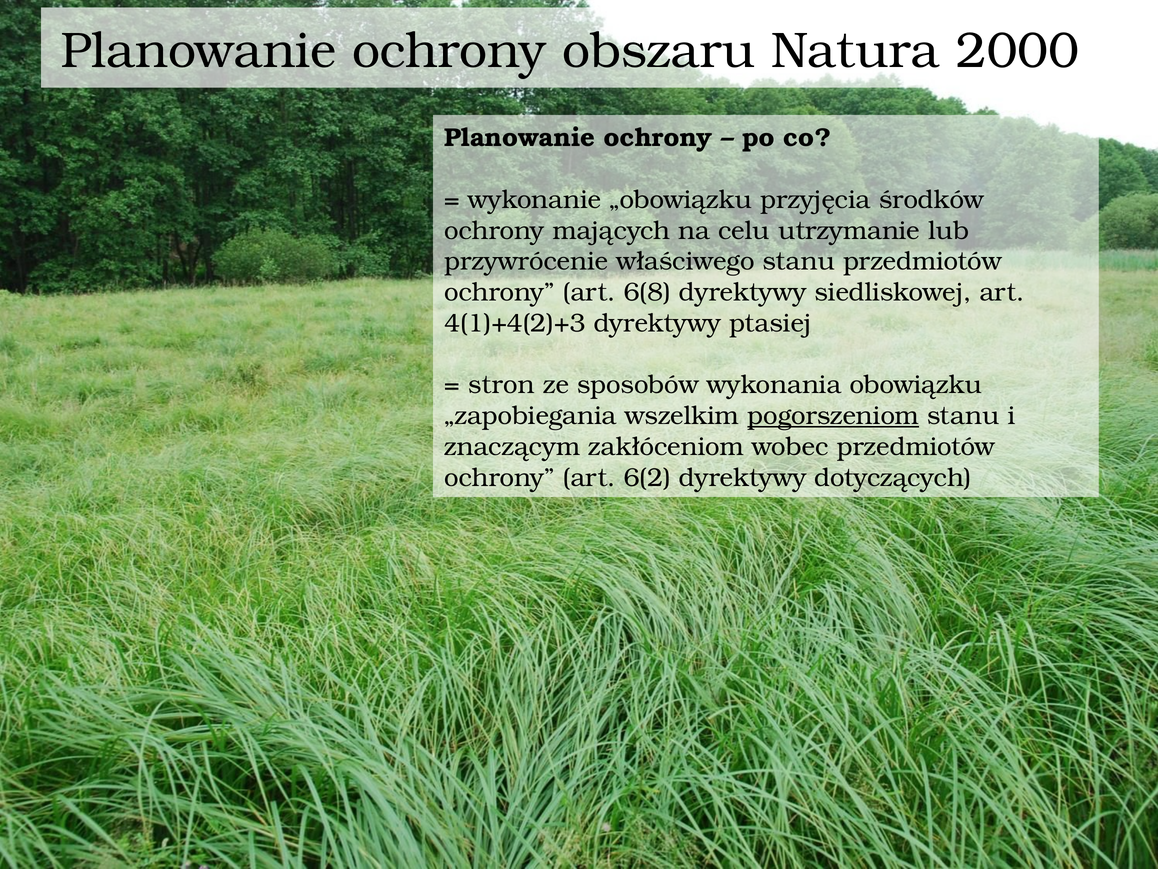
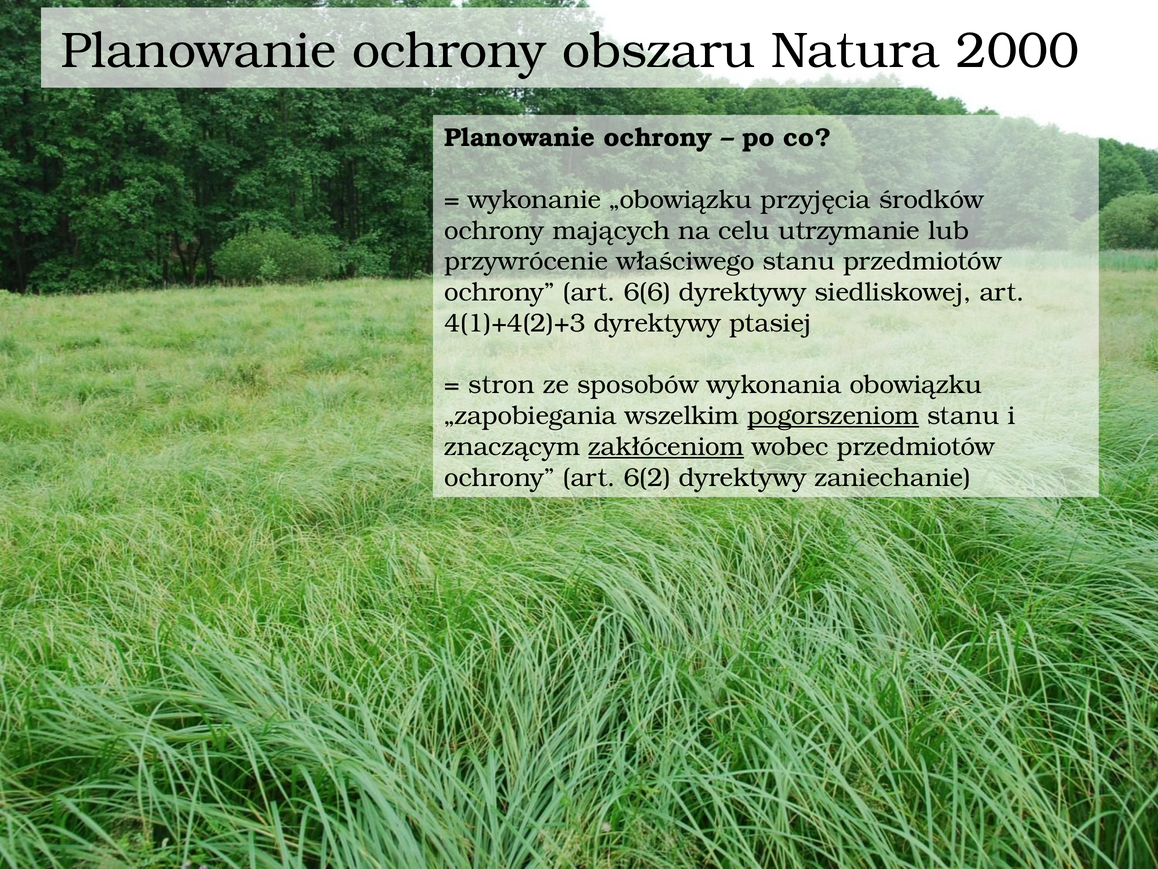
6(8: 6(8 -> 6(6
zakłóceniom underline: none -> present
dotyczących: dotyczących -> zaniechanie
